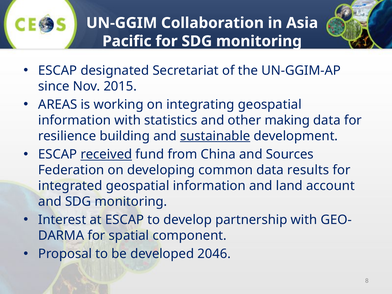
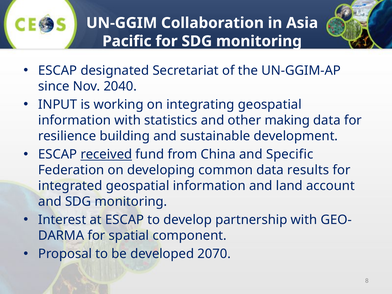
2015: 2015 -> 2040
AREAS: AREAS -> INPUT
sustainable underline: present -> none
Sources: Sources -> Specific
2046: 2046 -> 2070
